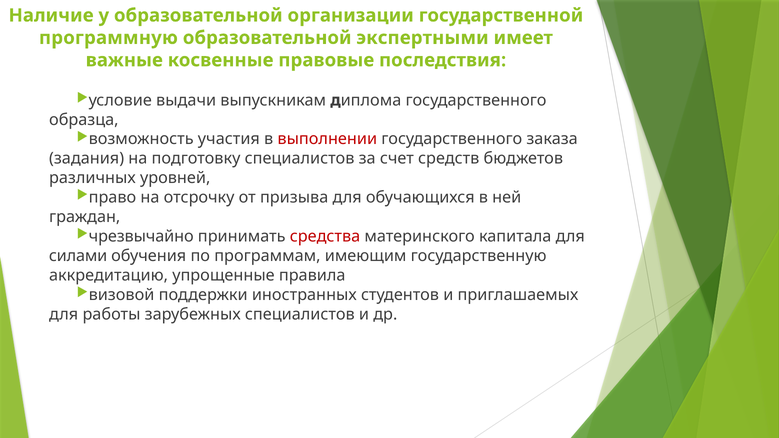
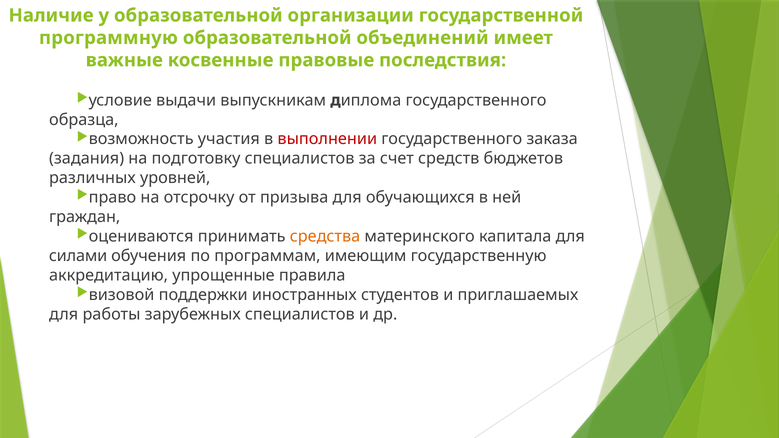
экспертными: экспертными -> объединений
чрезвычайно: чрезвычайно -> оцениваются
средства colour: red -> orange
